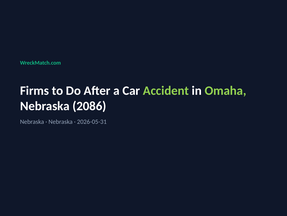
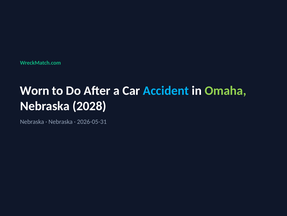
Firms: Firms -> Worn
Accident colour: light green -> light blue
2086: 2086 -> 2028
